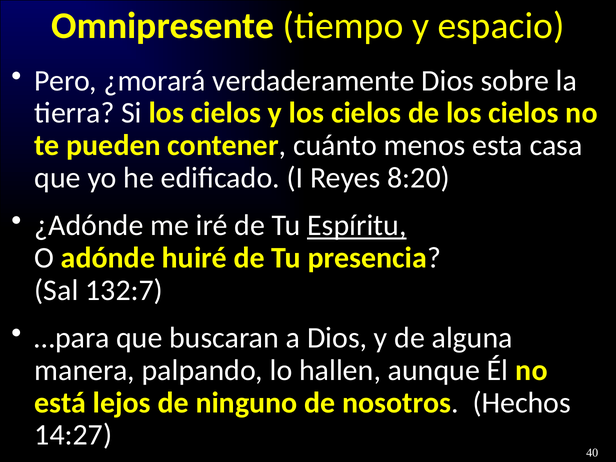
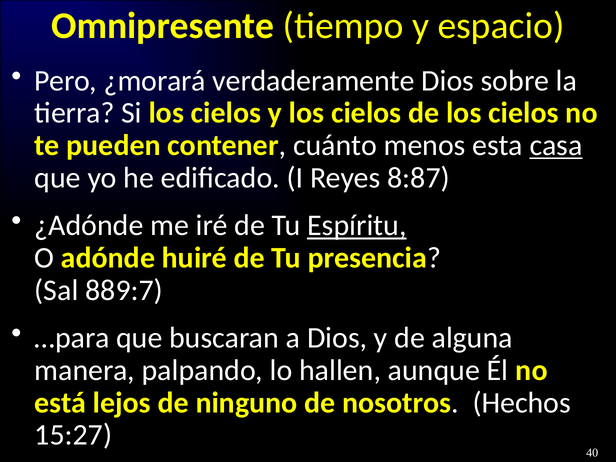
casa underline: none -> present
8:20: 8:20 -> 8:87
132:7: 132:7 -> 889:7
14:27: 14:27 -> 15:27
